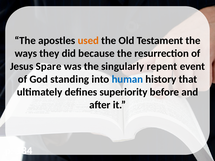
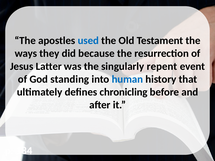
used colour: orange -> blue
Spare: Spare -> Latter
superiority: superiority -> chronicling
